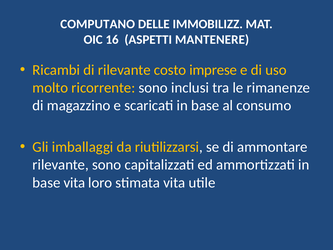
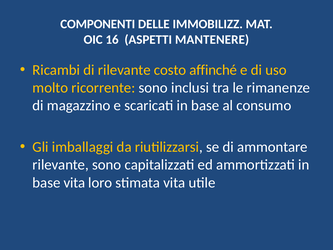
COMPUTANO: COMPUTANO -> COMPONENTI
imprese: imprese -> affinché
